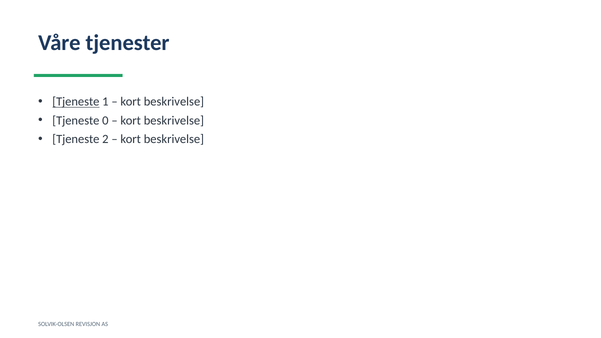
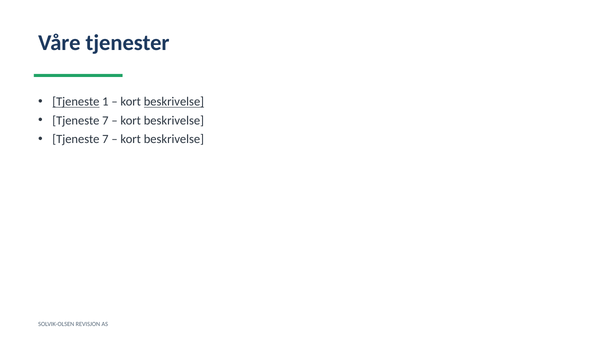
beskrivelse at (174, 102) underline: none -> present
0 at (105, 121): 0 -> 7
2 at (105, 139): 2 -> 7
